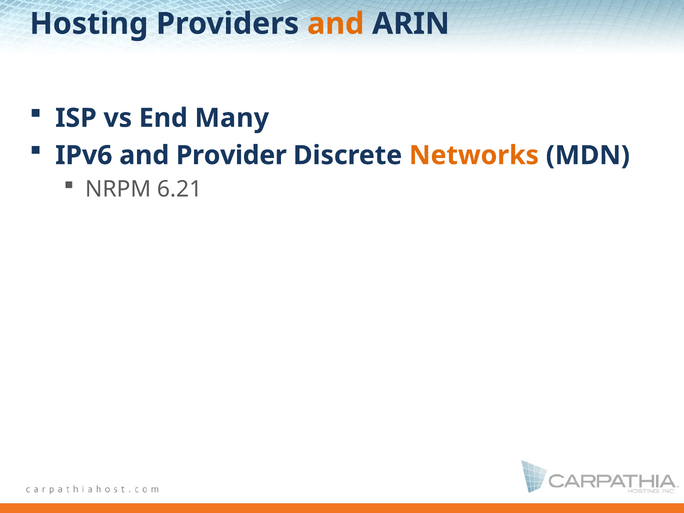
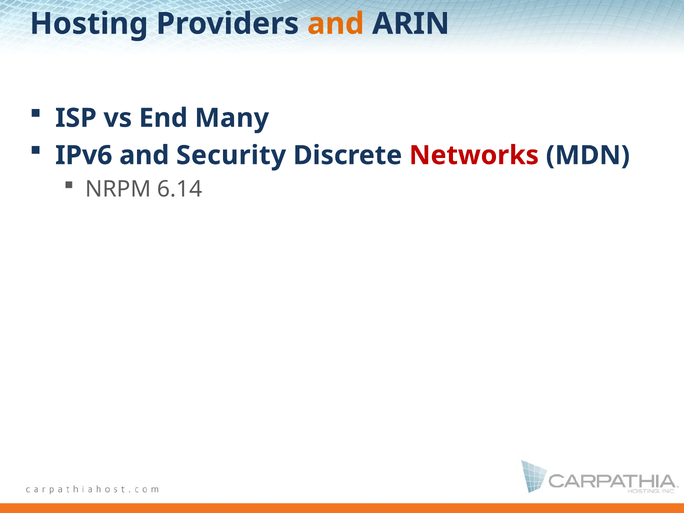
Provider: Provider -> Security
Networks colour: orange -> red
6.21: 6.21 -> 6.14
